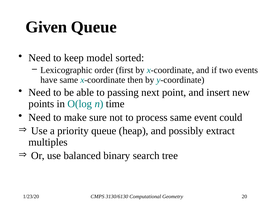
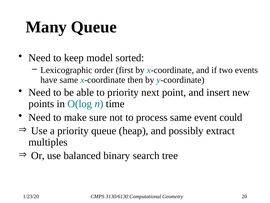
Given: Given -> Many
to passing: passing -> priority
